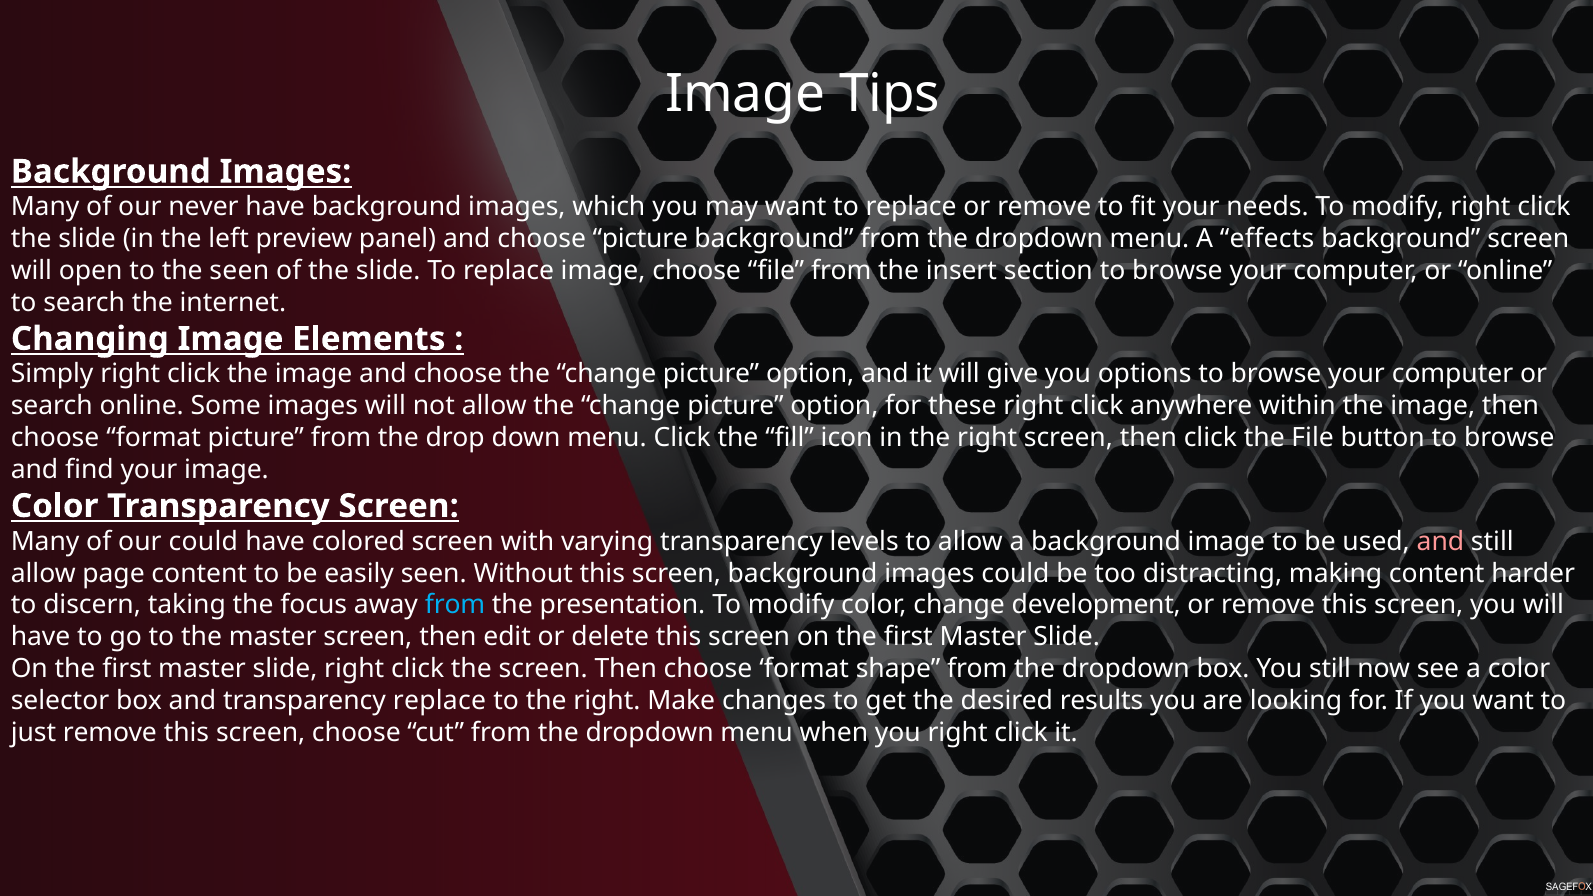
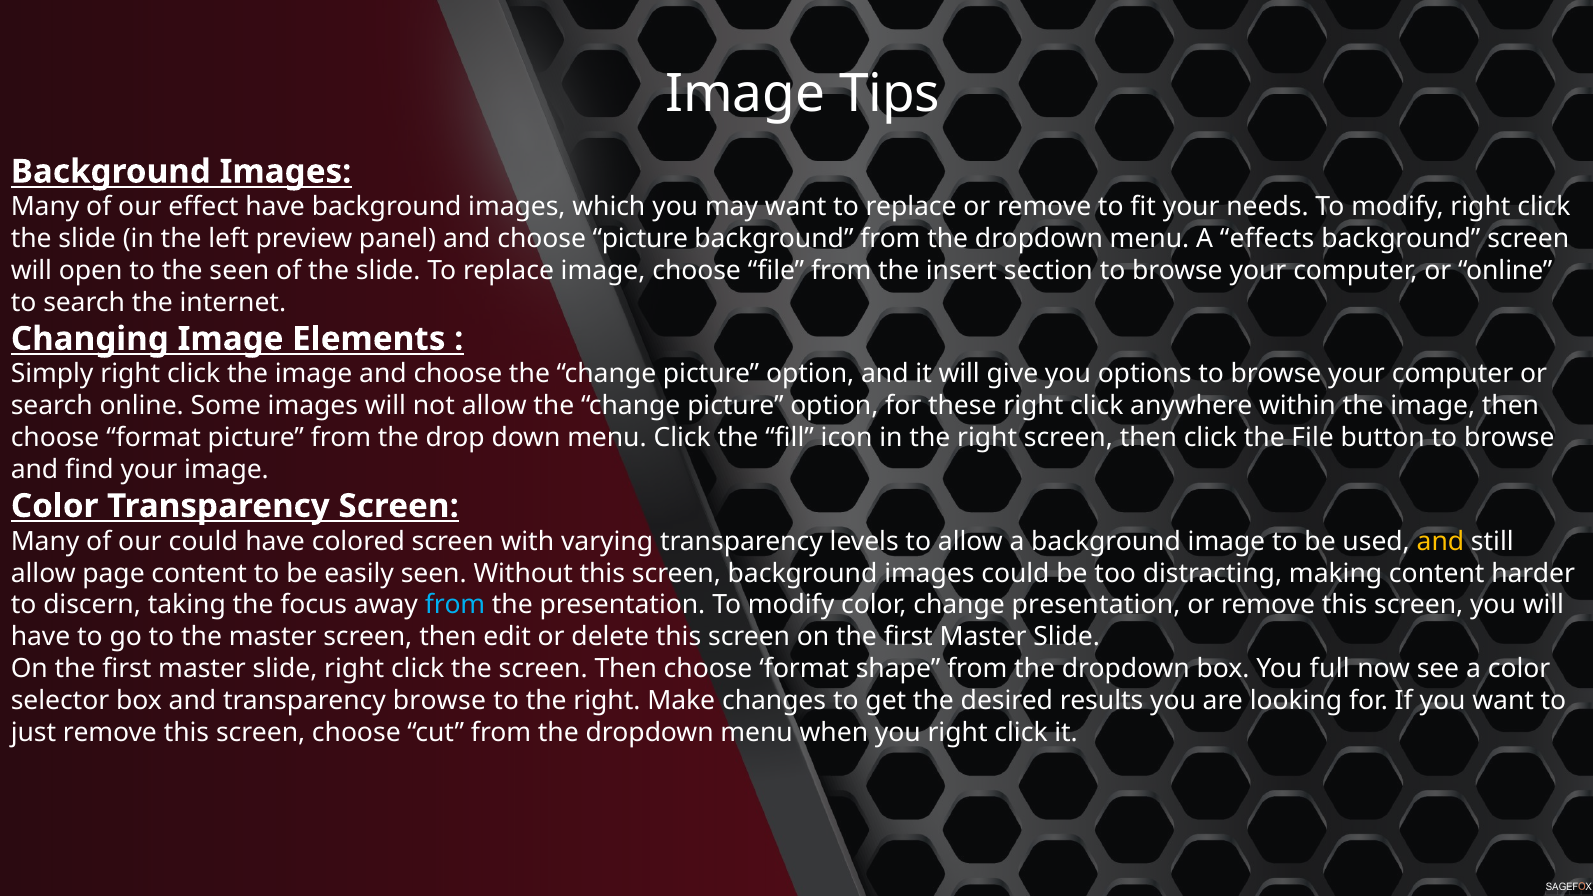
never: never -> effect
and at (1440, 541) colour: pink -> yellow
change development: development -> presentation
You still: still -> full
transparency replace: replace -> browse
